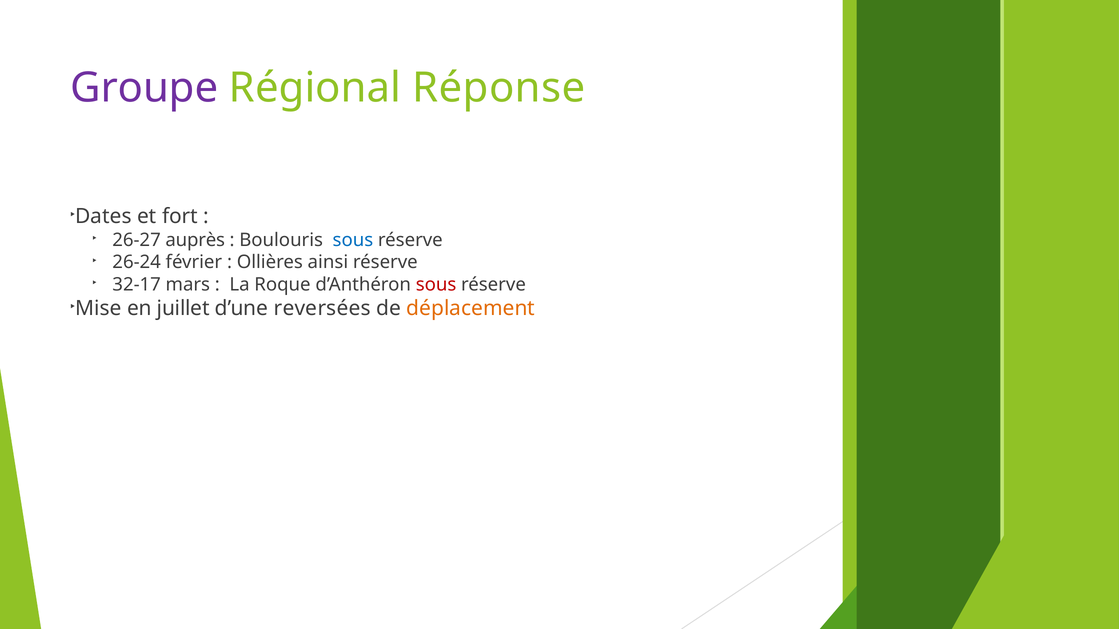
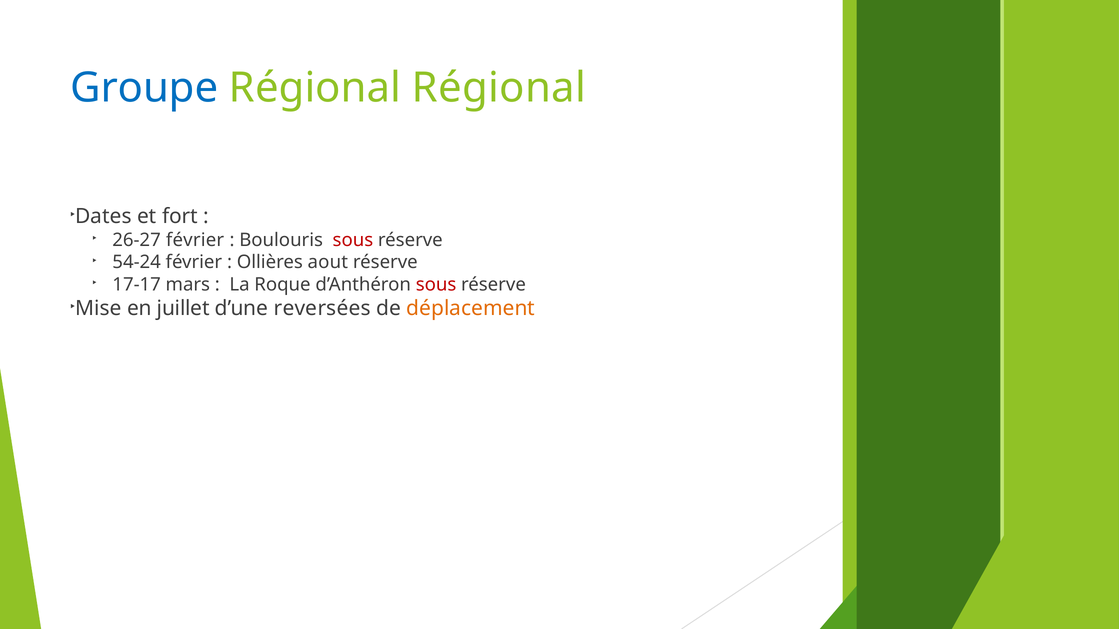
Groupe colour: purple -> blue
Régional Réponse: Réponse -> Régional
26-27 auprès: auprès -> février
sous at (353, 240) colour: blue -> red
26-24: 26-24 -> 54-24
ainsi: ainsi -> aout
32-17: 32-17 -> 17-17
